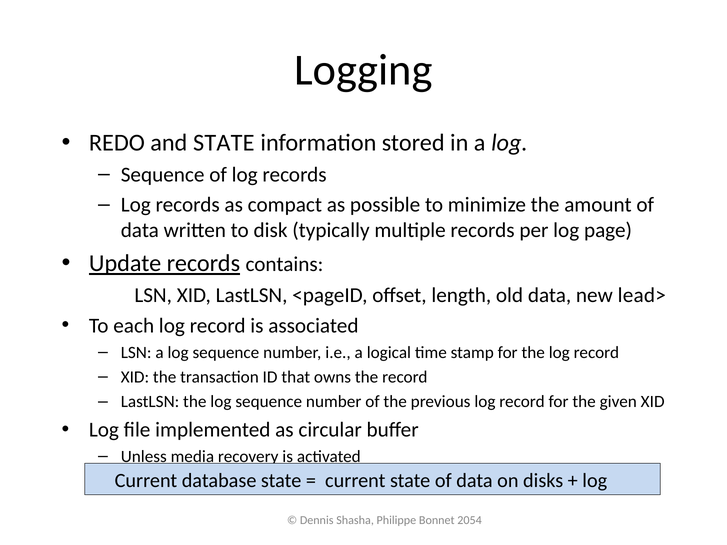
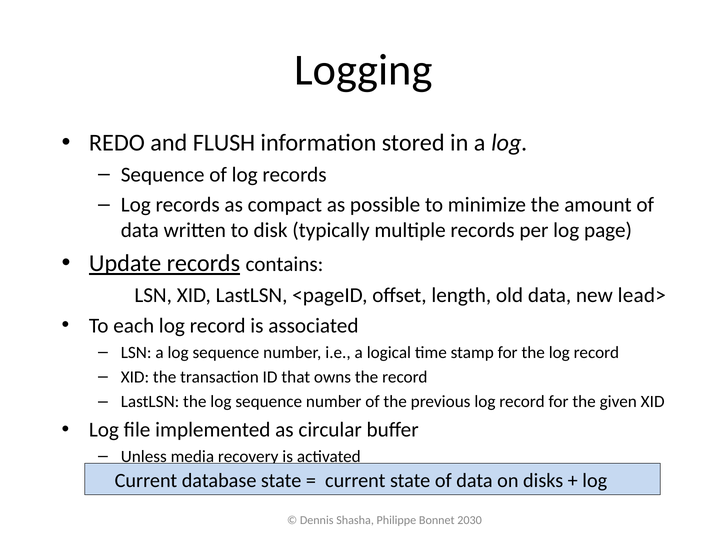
and STATE: STATE -> FLUSH
2054: 2054 -> 2030
